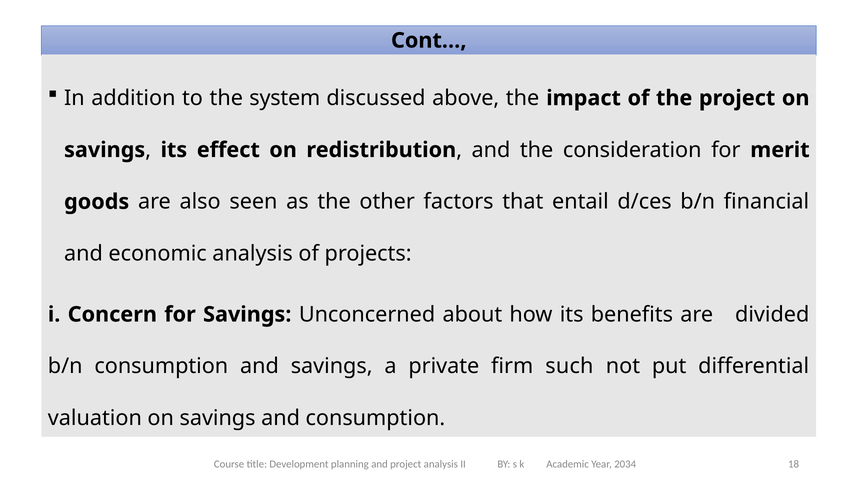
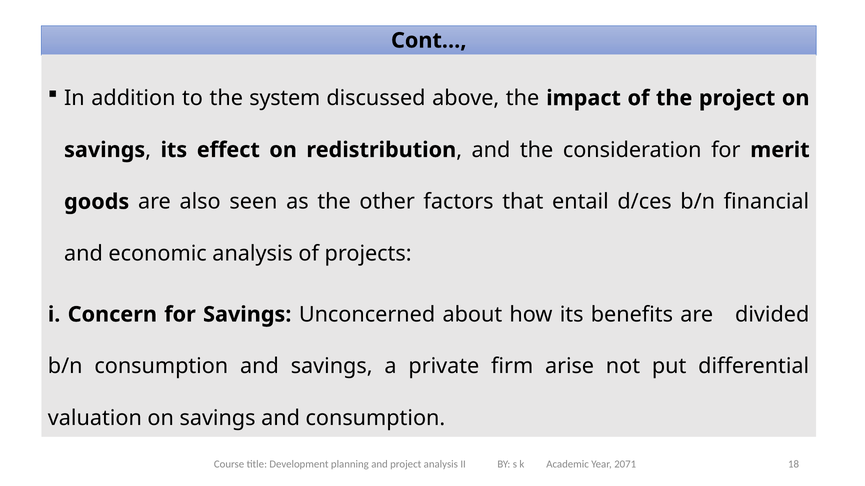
such: such -> arise
2034: 2034 -> 2071
